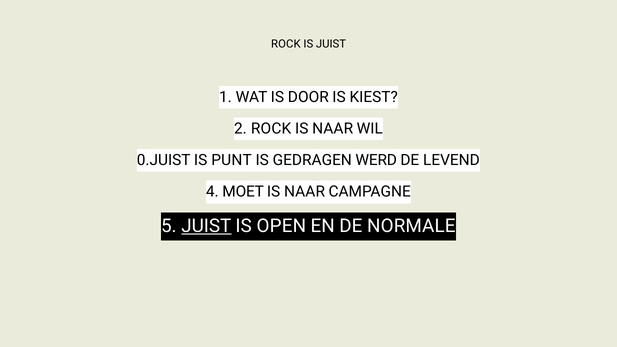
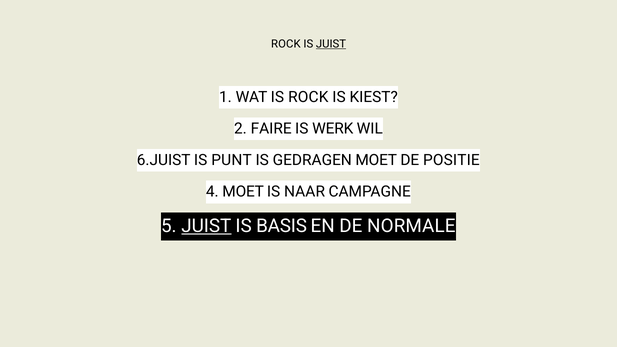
JUIST at (331, 44) underline: none -> present
IS DOOR: DOOR -> ROCK
2 ROCK: ROCK -> FAIRE
NAAR at (333, 129): NAAR -> WERK
0.JUIST: 0.JUIST -> 6.JUIST
GEDRAGEN WERD: WERD -> MOET
LEVEND: LEVEND -> POSITIE
OPEN: OPEN -> BASIS
